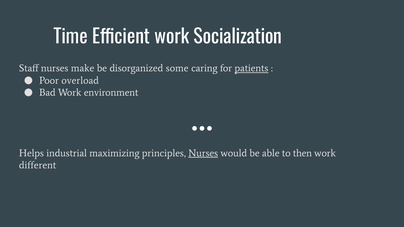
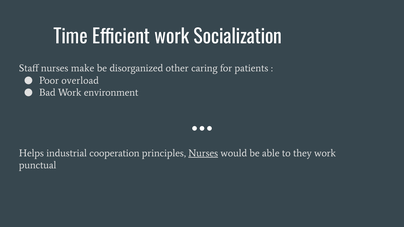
some: some -> other
patients underline: present -> none
maximizing: maximizing -> cooperation
then: then -> they
different: different -> punctual
